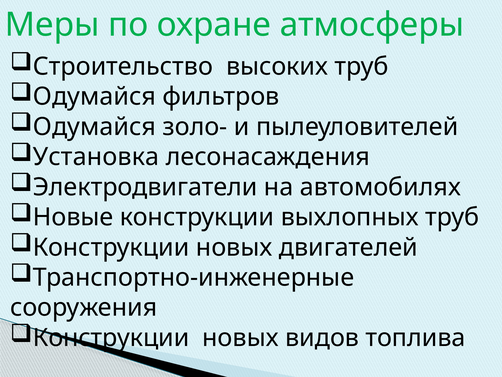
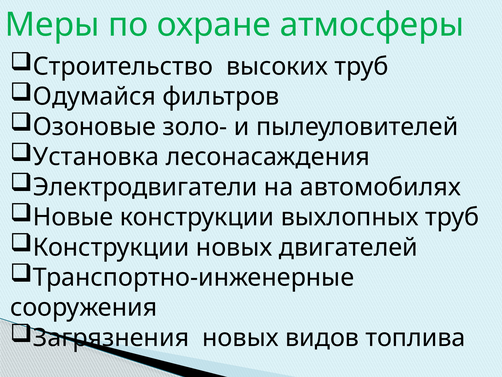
Одумайся at (94, 127): Одумайся -> Озоновые
Конструкции at (111, 337): Конструкции -> Загрязнения
